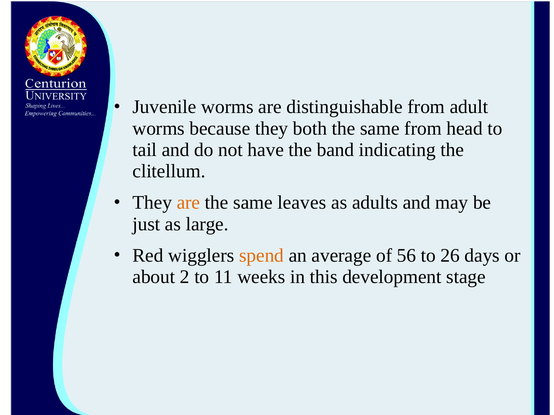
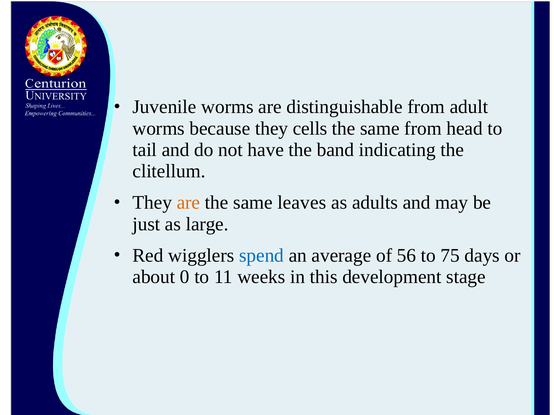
both: both -> cells
spend colour: orange -> blue
26: 26 -> 75
2: 2 -> 0
